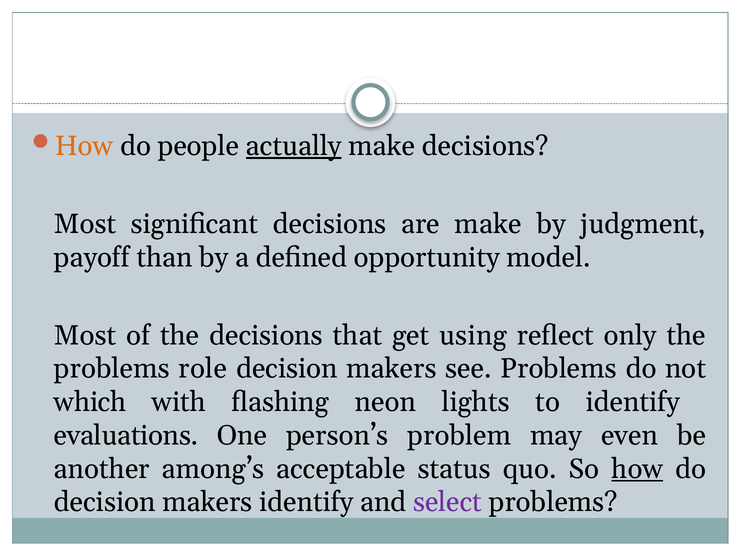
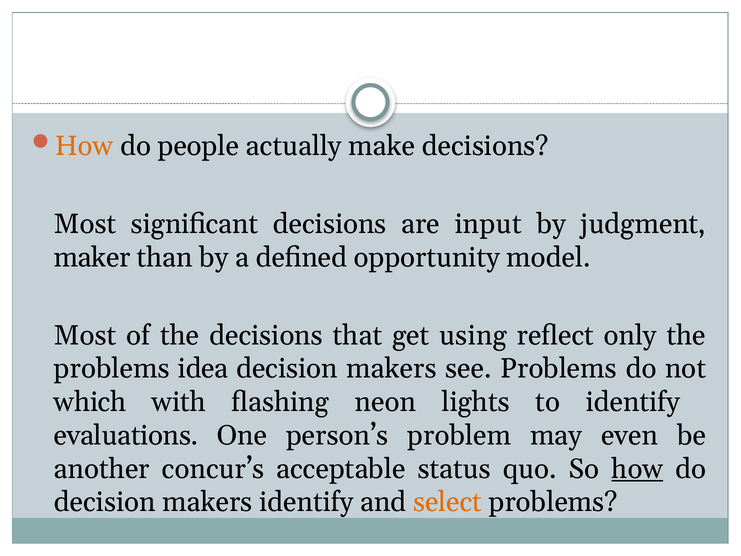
actually underline: present -> none
are make: make -> input
payoff: payoff -> maker
role: role -> idea
among’s: among’s -> concur’s
select colour: purple -> orange
